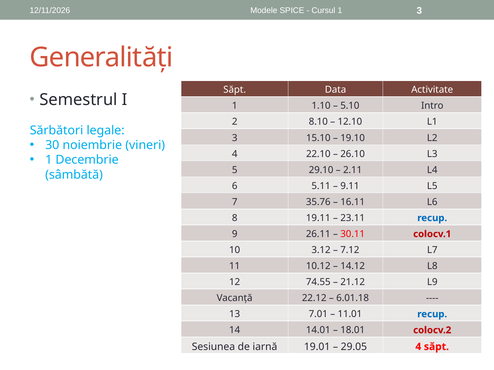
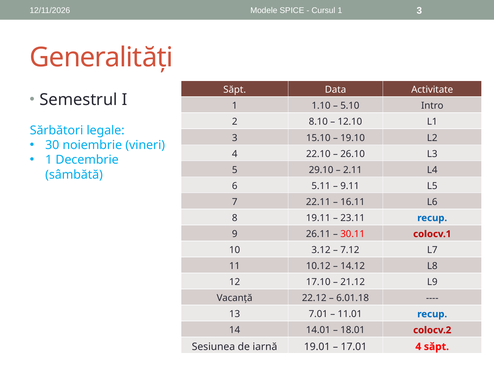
35.76: 35.76 -> 22.11
74.55: 74.55 -> 17.10
29.05: 29.05 -> 17.01
